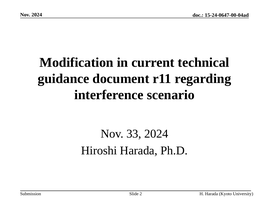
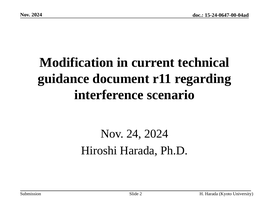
33: 33 -> 24
